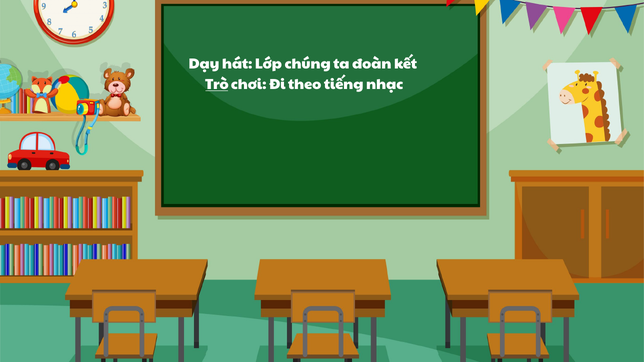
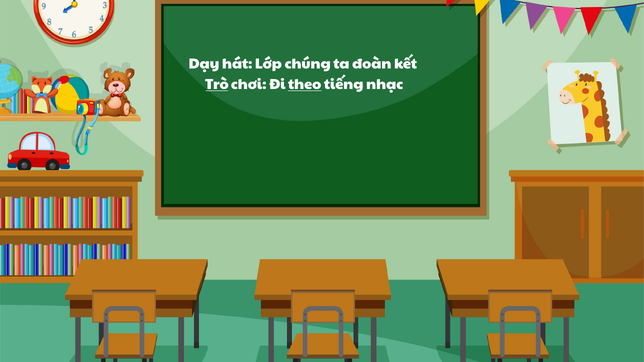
theo underline: none -> present
